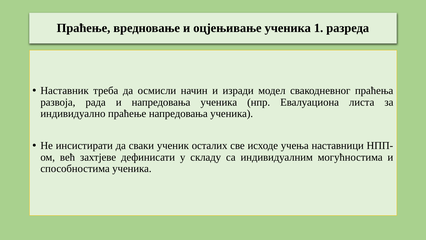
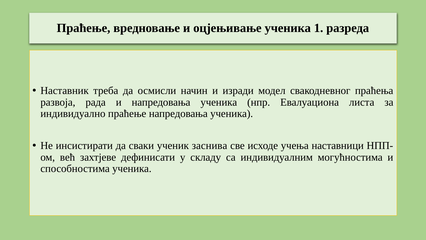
осталих: осталих -> заснива
